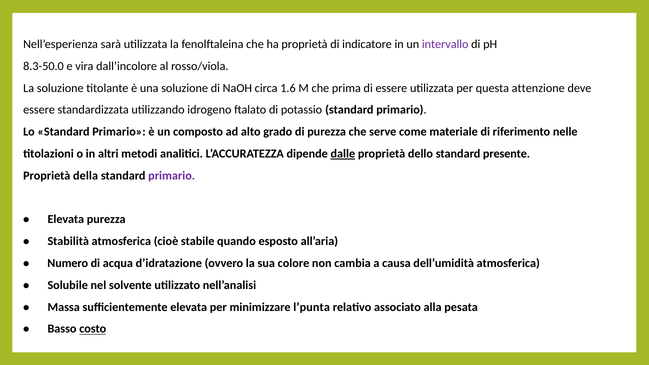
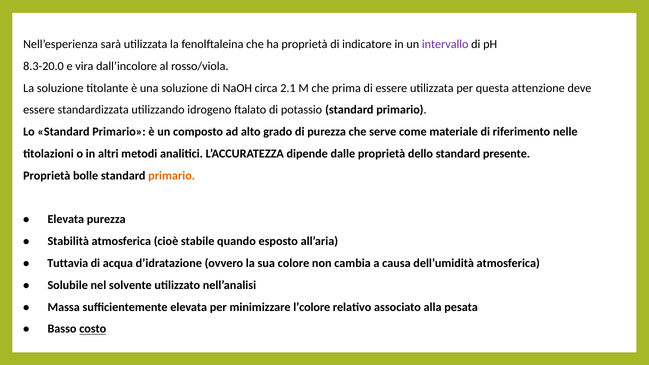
8.3-50.0: 8.3-50.0 -> 8.3-20.0
1.6: 1.6 -> 2.1
dalle underline: present -> none
della: della -> bolle
primario at (172, 176) colour: purple -> orange
Numero: Numero -> Tuttavia
l’punta: l’punta -> l’colore
